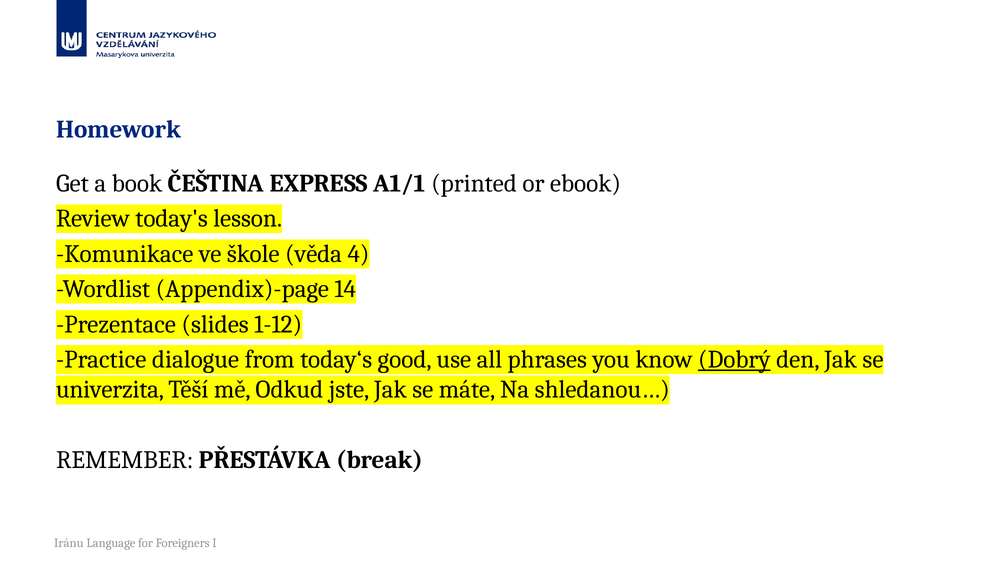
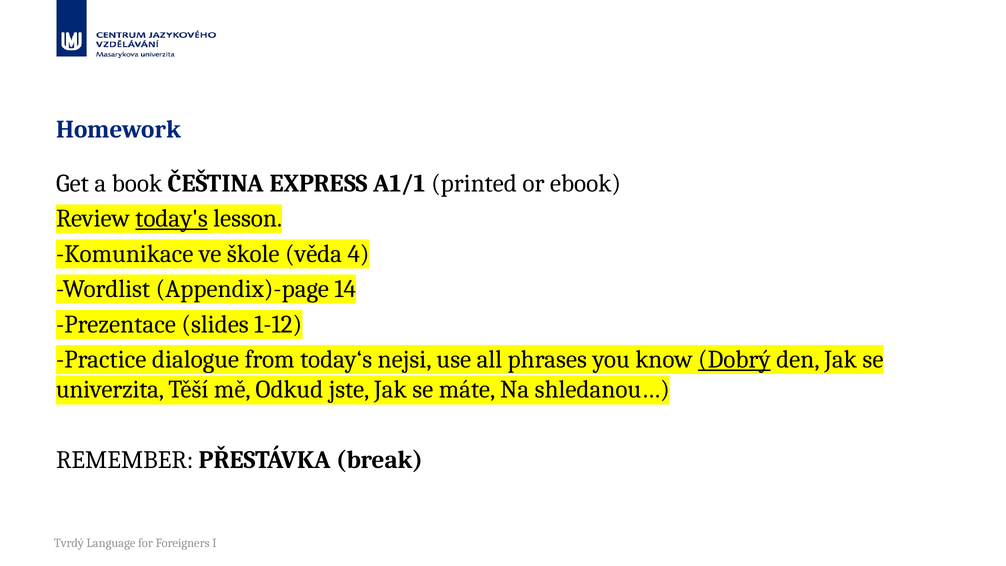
today's underline: none -> present
good: good -> nejsi
Iránu: Iránu -> Tvrdý
